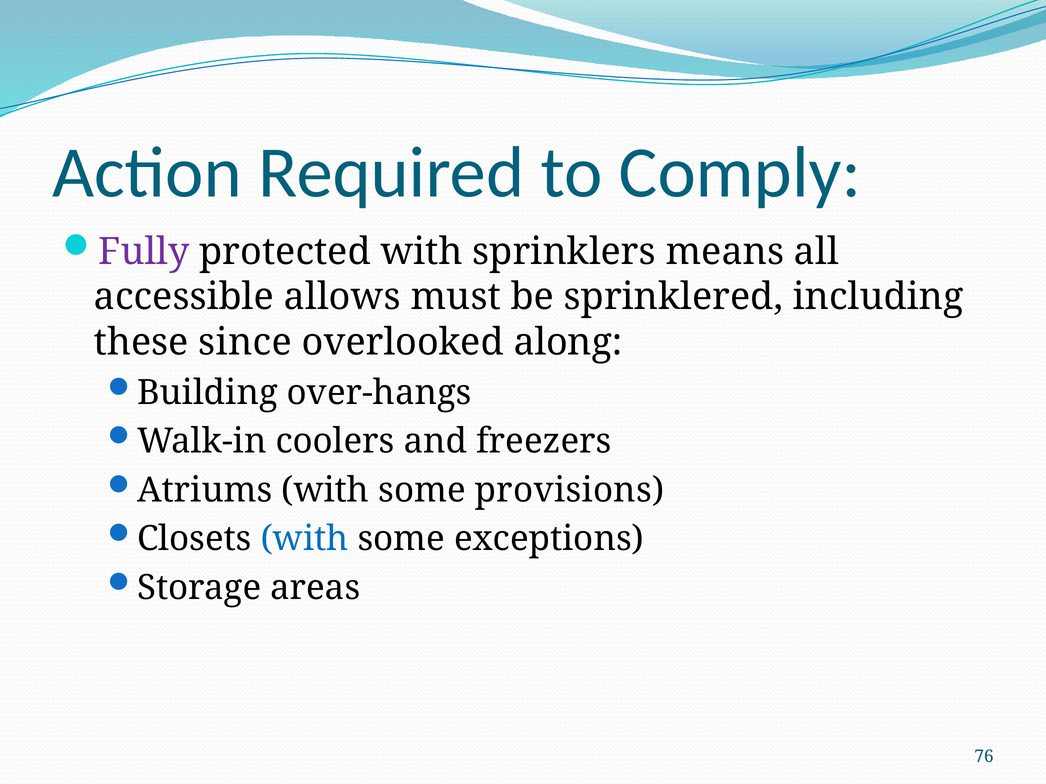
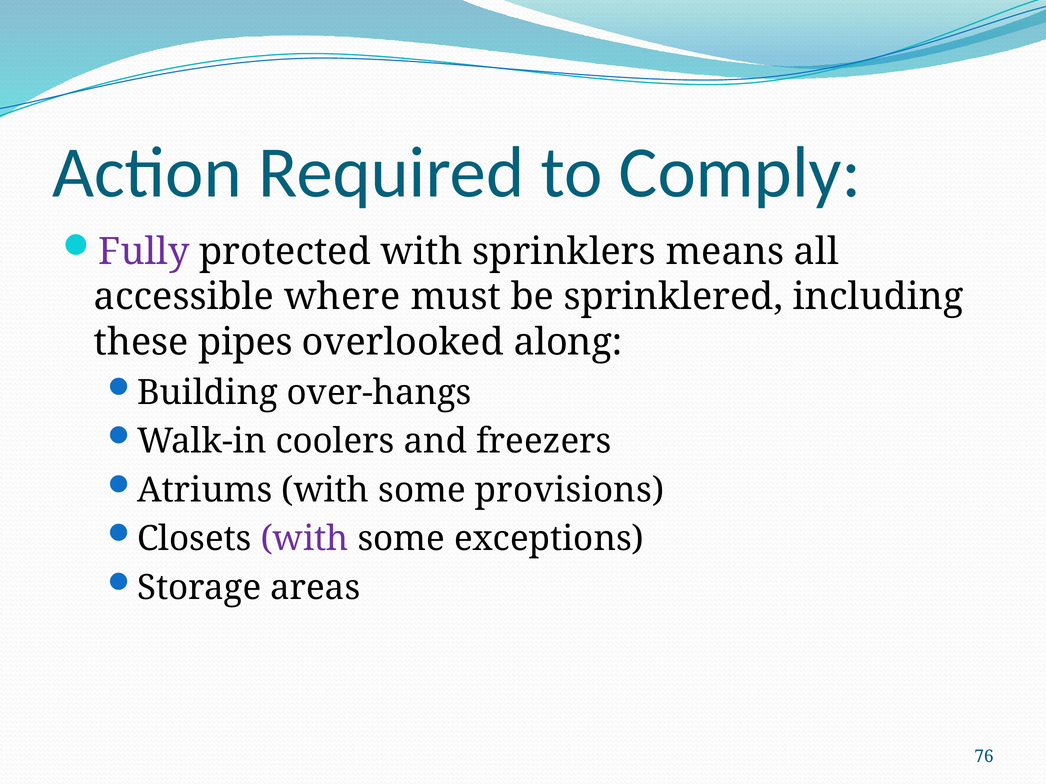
allows: allows -> where
since: since -> pipes
with at (305, 539) colour: blue -> purple
